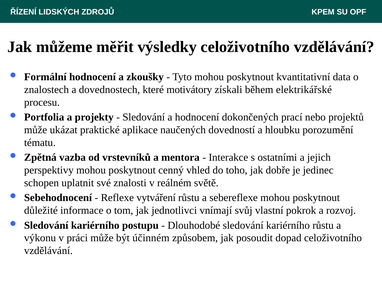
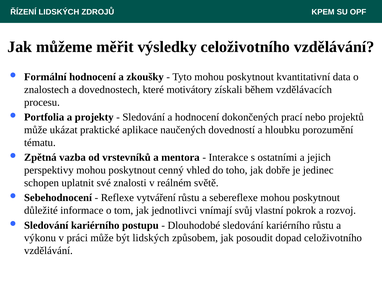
elektrikářské: elektrikářské -> vzdělávacích
být účinném: účinném -> lidských
